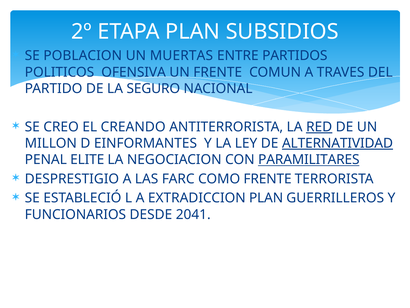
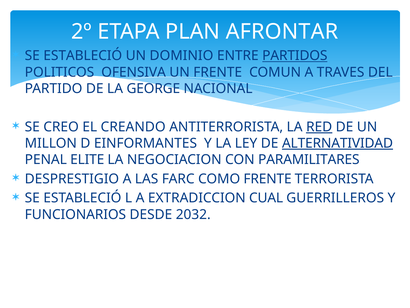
SUBSIDIOS: SUBSIDIOS -> AFRONTAR
POBLACION at (83, 56): POBLACION -> ESTABLECIÓ
MUERTAS: MUERTAS -> DOMINIO
PARTIDOS underline: none -> present
SEGURO: SEGURO -> GEORGE
PARAMILITARES underline: present -> none
EXTRADICCION PLAN: PLAN -> CUAL
2041: 2041 -> 2032
